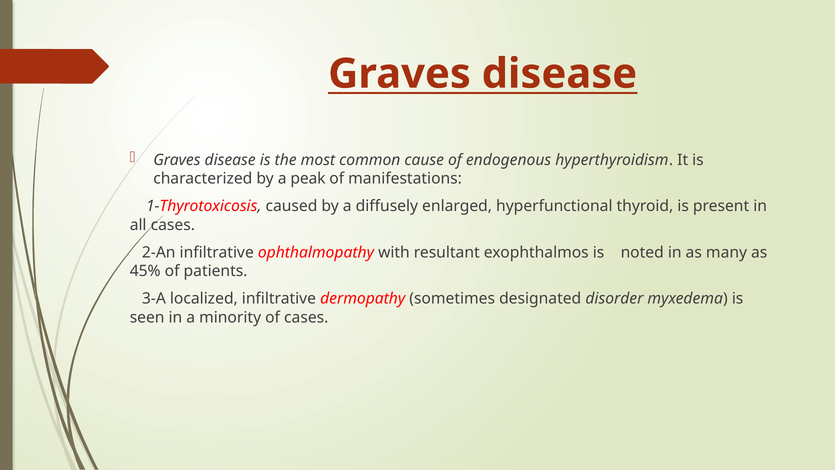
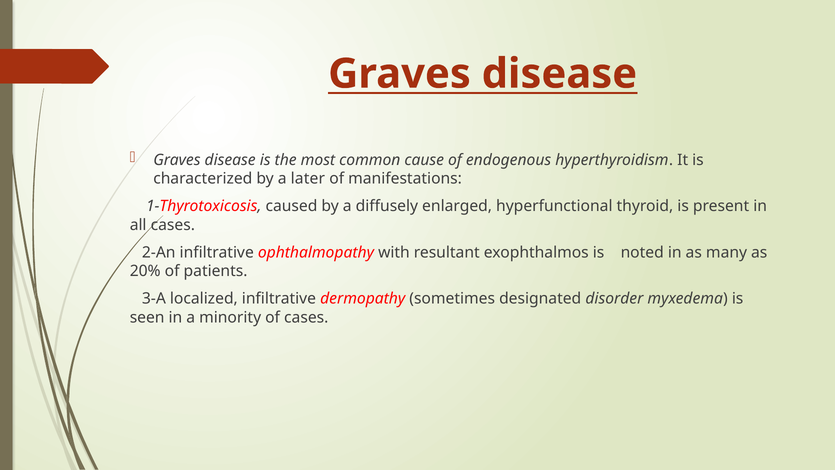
peak: peak -> later
45%: 45% -> 20%
